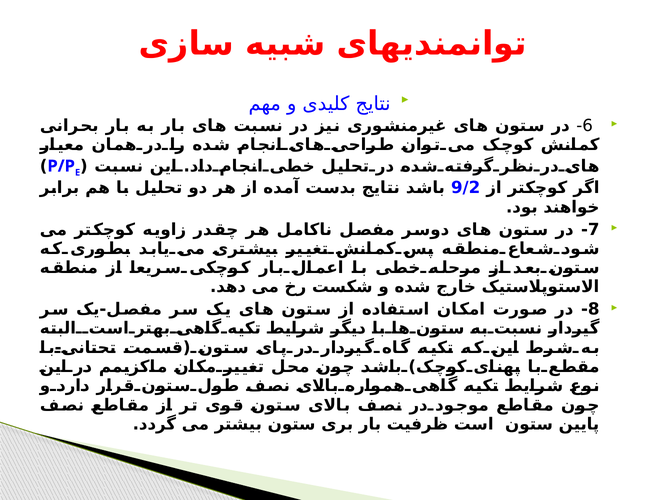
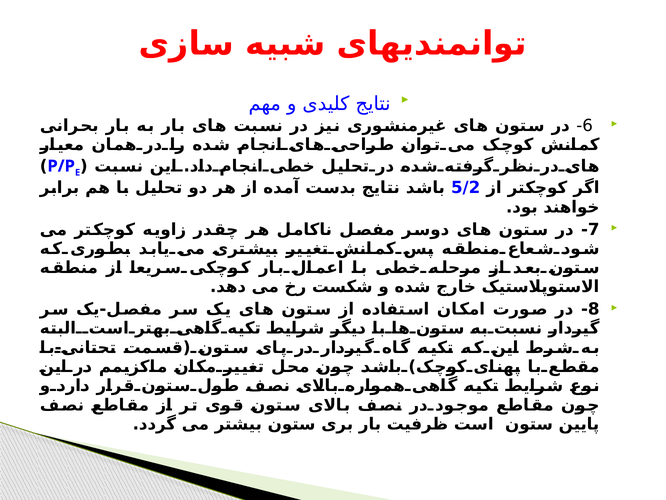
9/2: 9/2 -> 5/2
